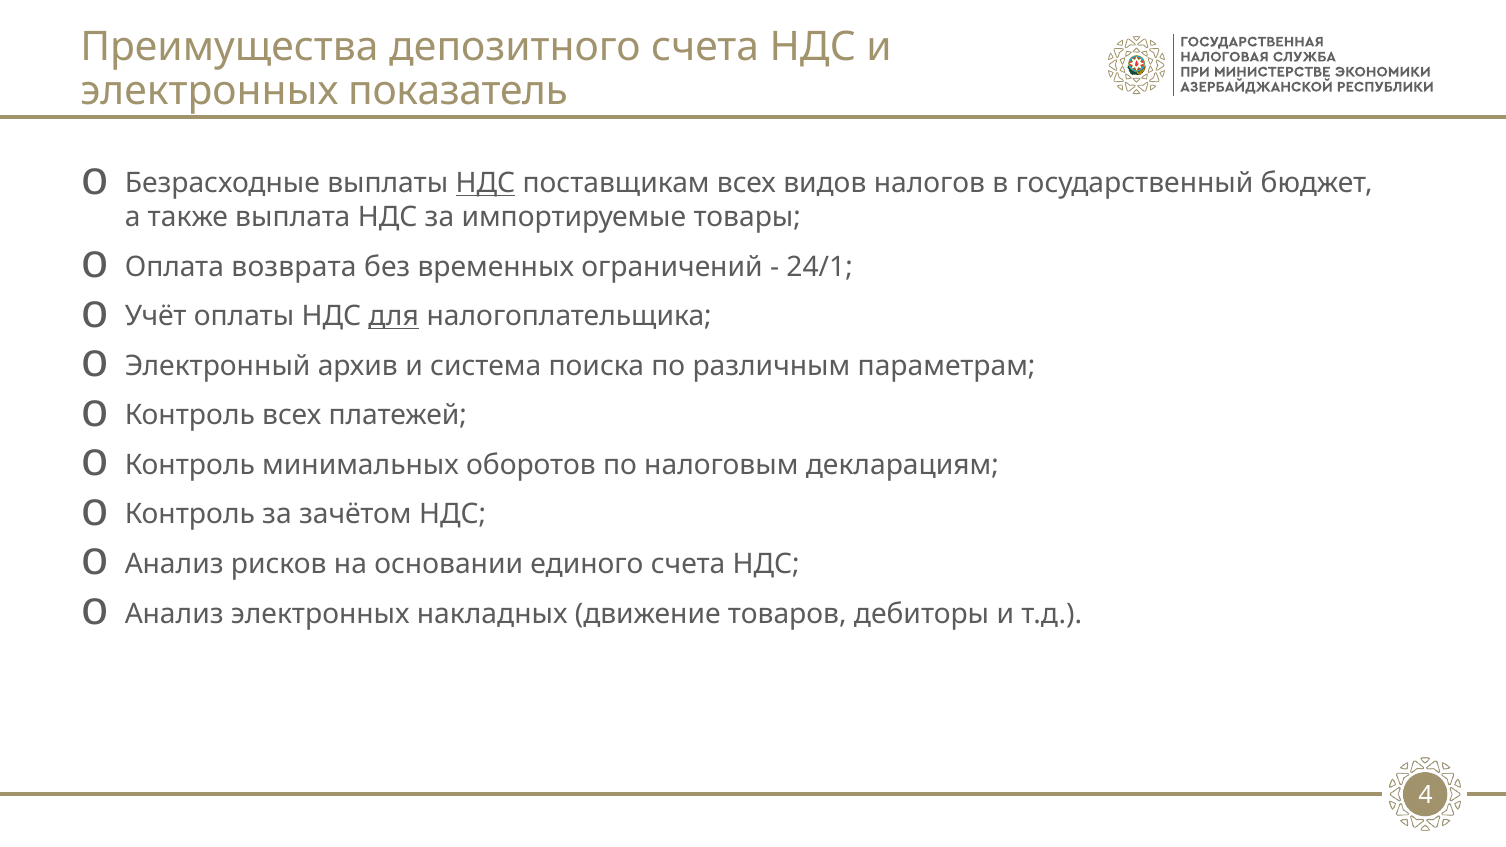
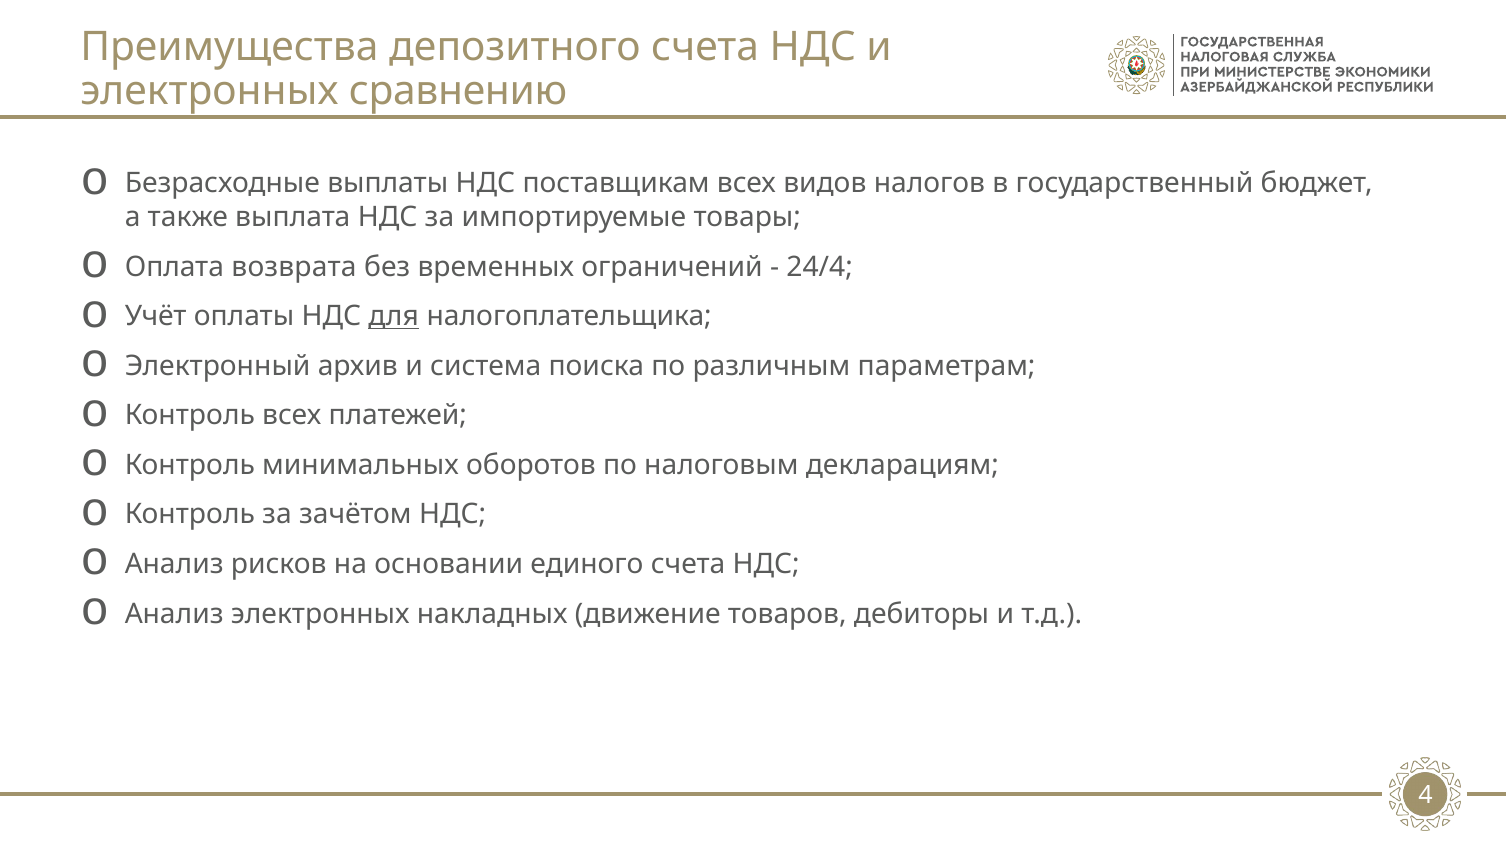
показатель: показатель -> сравнению
НДС at (485, 183) underline: present -> none
24/1: 24/1 -> 24/4
